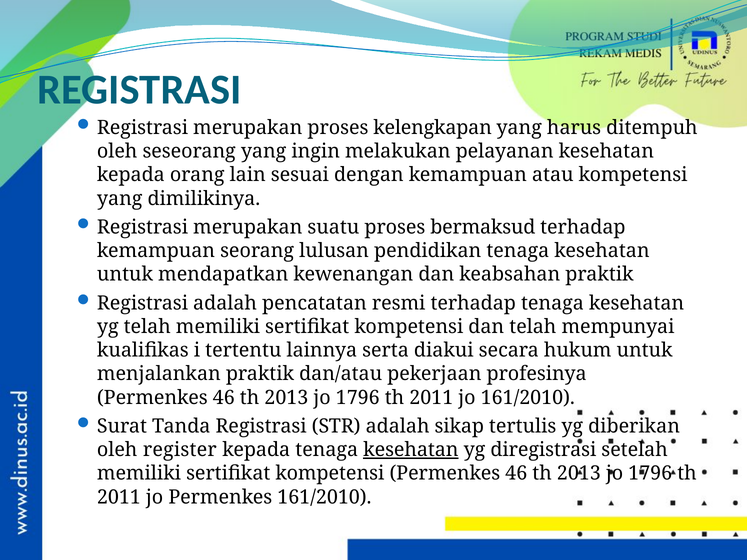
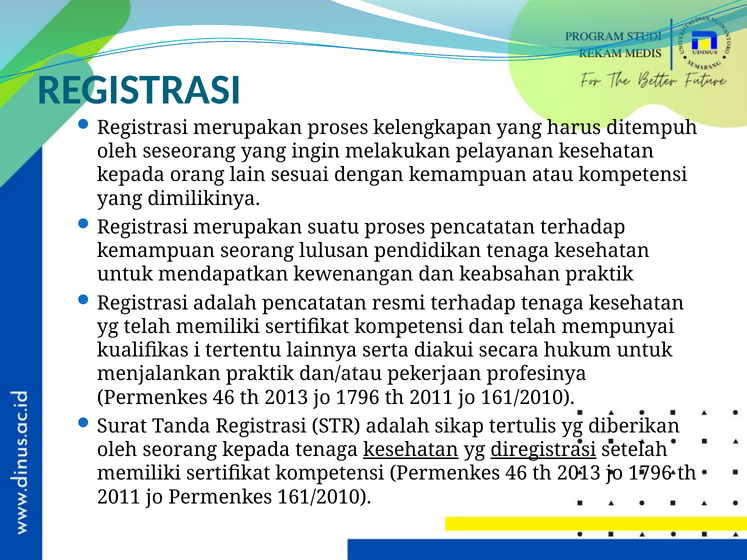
proses bermaksud: bermaksud -> pencatatan
oleh register: register -> seorang
diregistrasi underline: none -> present
